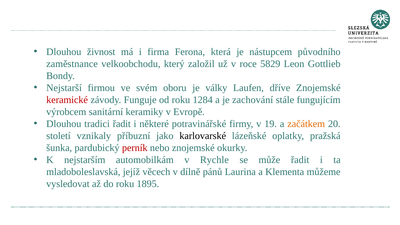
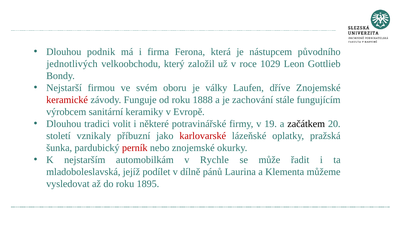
živnost: živnost -> podnik
zaměstnance: zaměstnance -> jednotlivých
5829: 5829 -> 1029
1284: 1284 -> 1888
tradici řadit: řadit -> volit
začátkem colour: orange -> black
karlovarské colour: black -> red
věcech: věcech -> podílet
